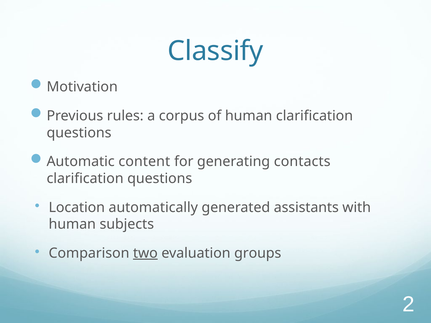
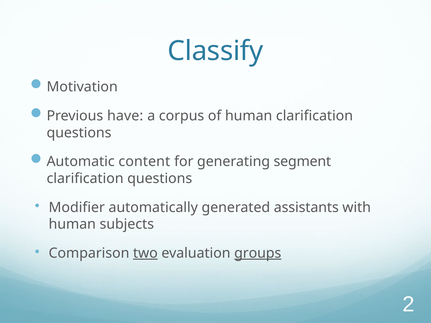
rules: rules -> have
contacts: contacts -> segment
Location: Location -> Modifier
groups underline: none -> present
